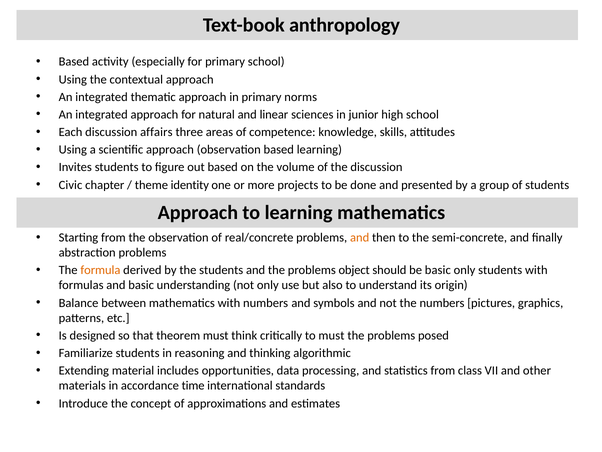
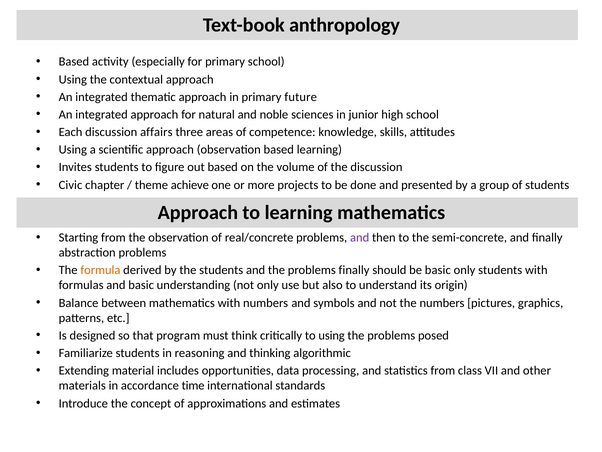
norms: norms -> future
linear: linear -> noble
identity: identity -> achieve
and at (360, 237) colour: orange -> purple
problems object: object -> finally
theorem: theorem -> program
to must: must -> using
